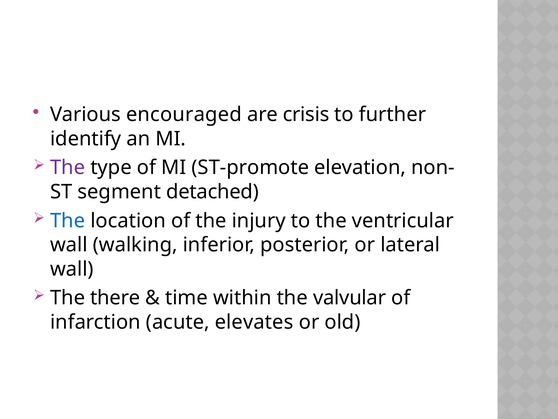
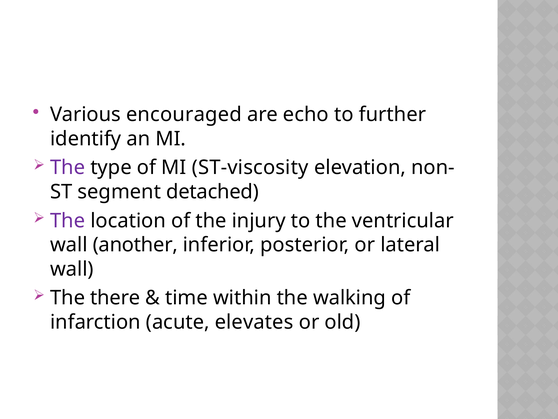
crisis: crisis -> echo
ST-promote: ST-promote -> ST-viscosity
The at (68, 220) colour: blue -> purple
walking: walking -> another
valvular: valvular -> walking
